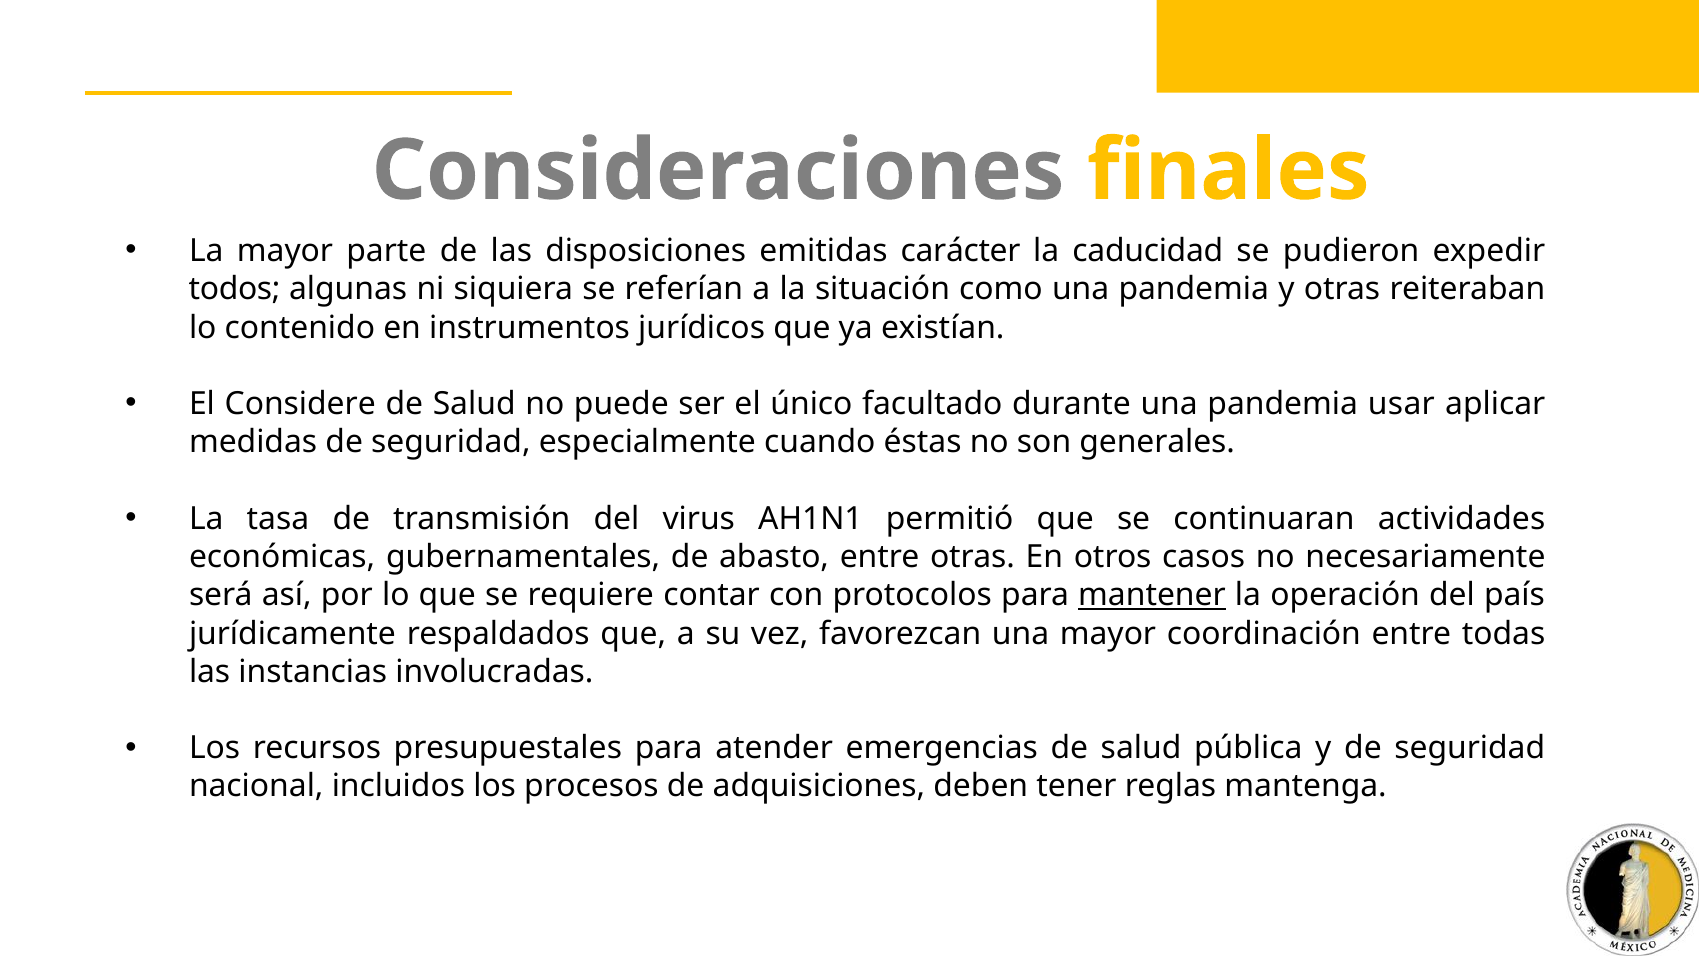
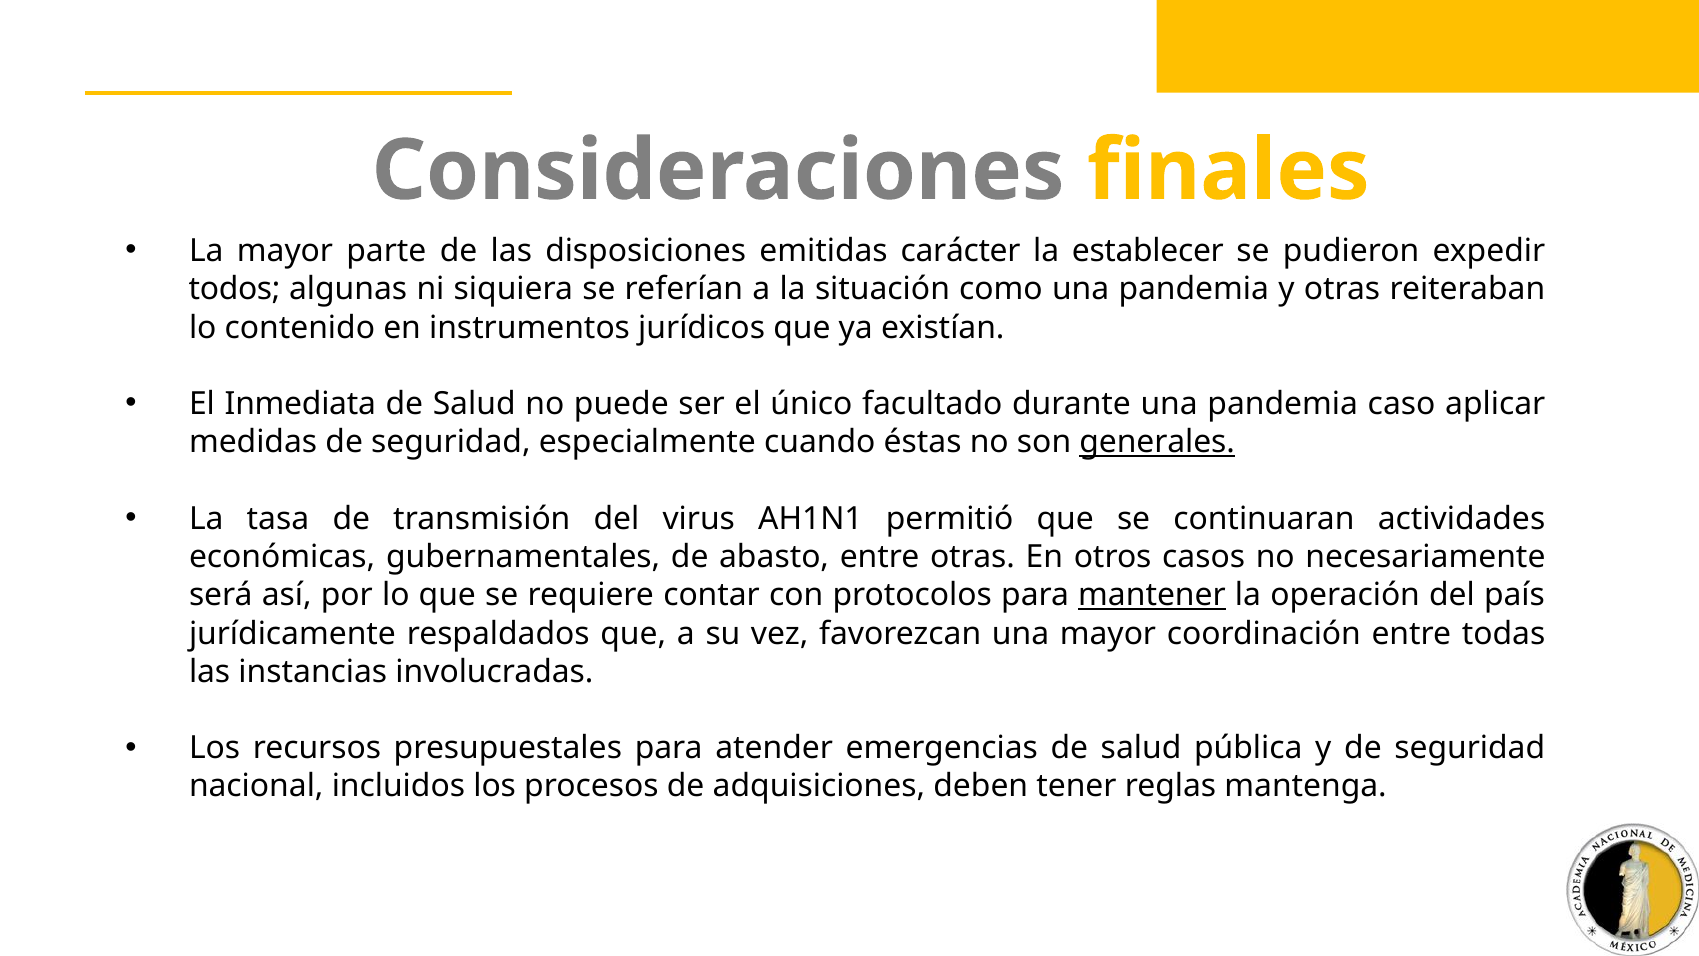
caducidad: caducidad -> establecer
Considere: Considere -> Inmediata
usar: usar -> caso
generales underline: none -> present
